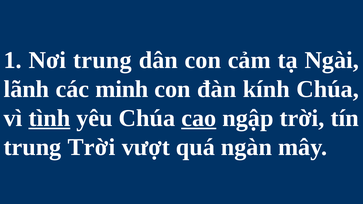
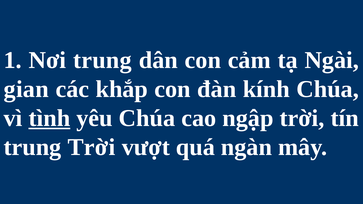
lãnh: lãnh -> gian
minh: minh -> khắp
cao underline: present -> none
